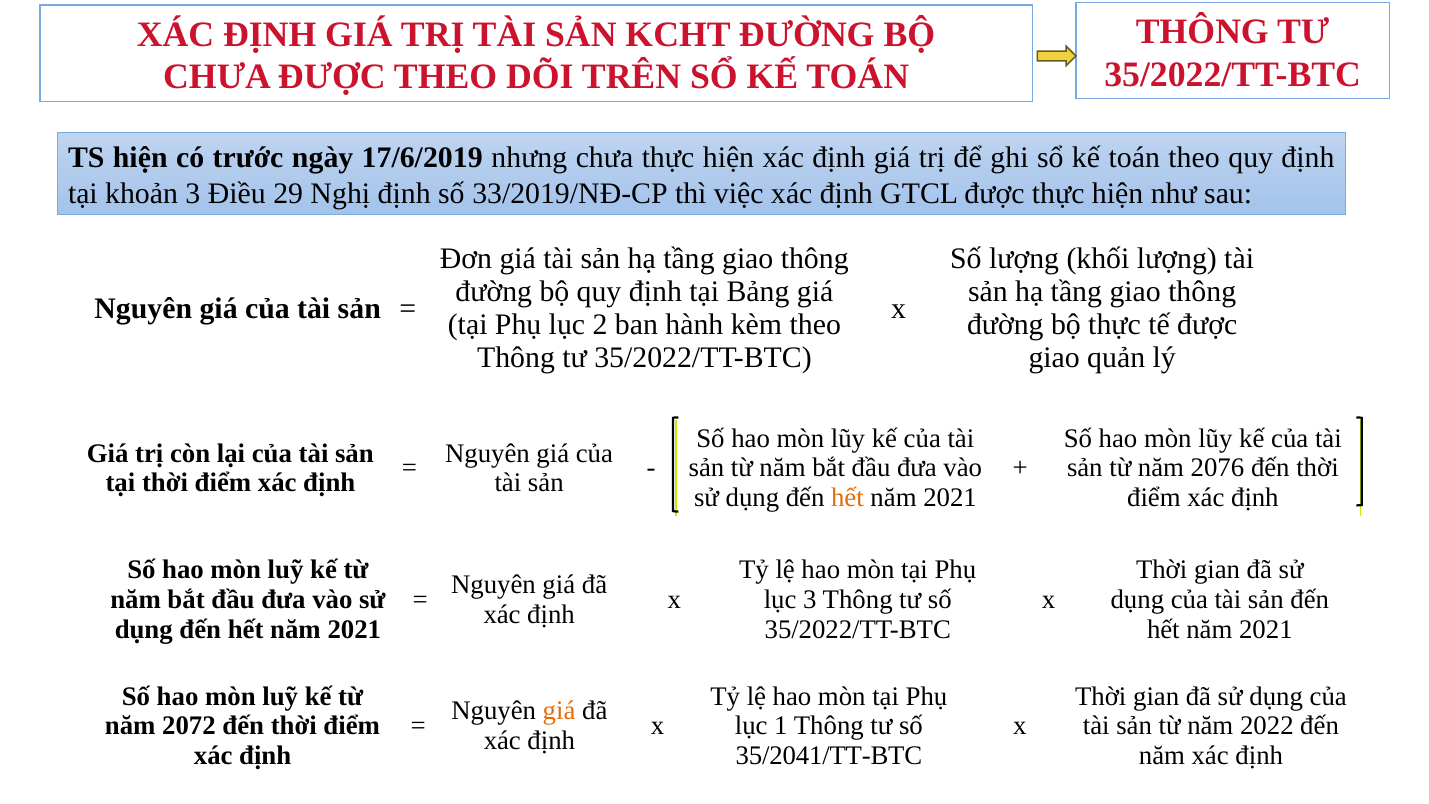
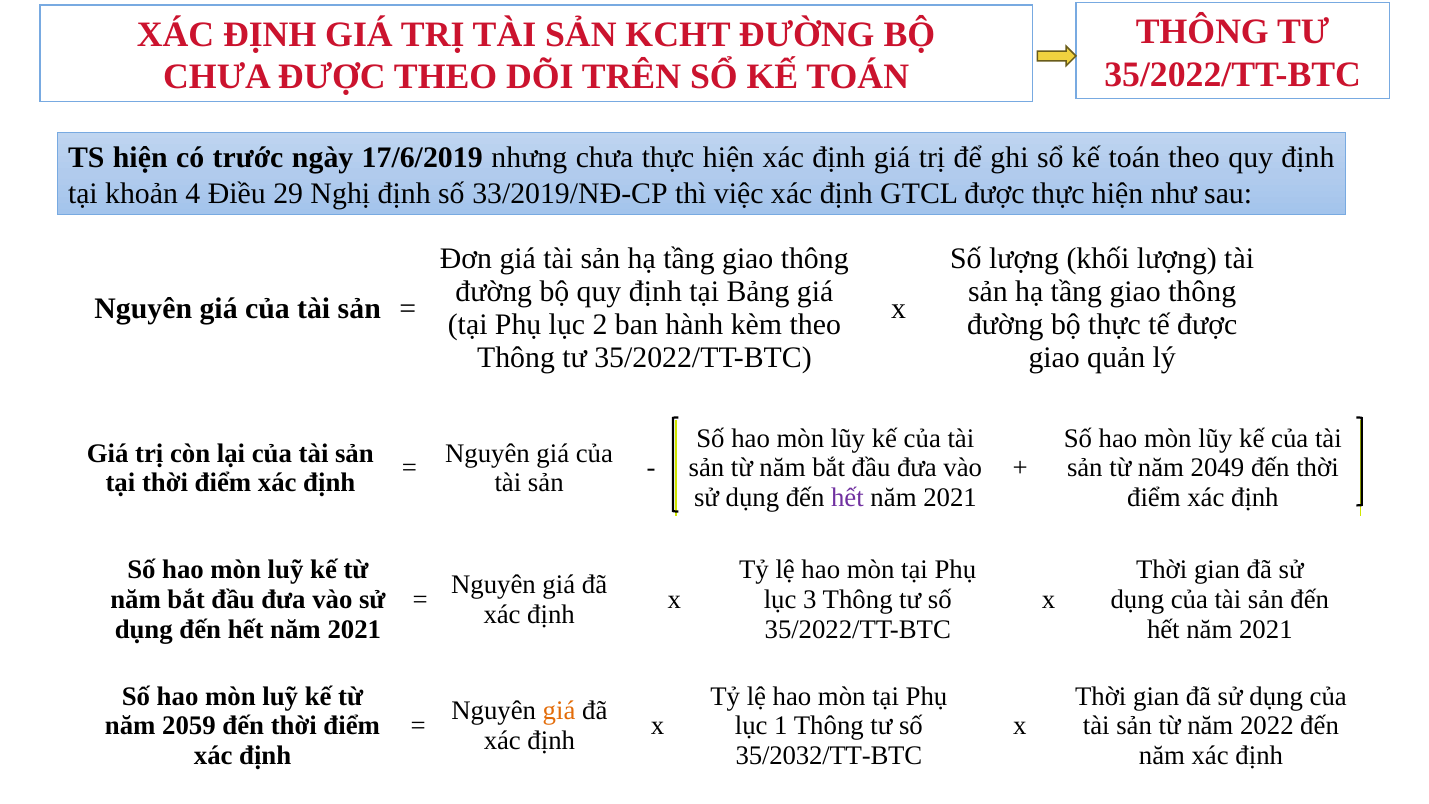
khoản 3: 3 -> 4
2076: 2076 -> 2049
hết at (847, 498) colour: orange -> purple
2072: 2072 -> 2059
35/2041/TT-BTC: 35/2041/TT-BTC -> 35/2032/TT-BTC
